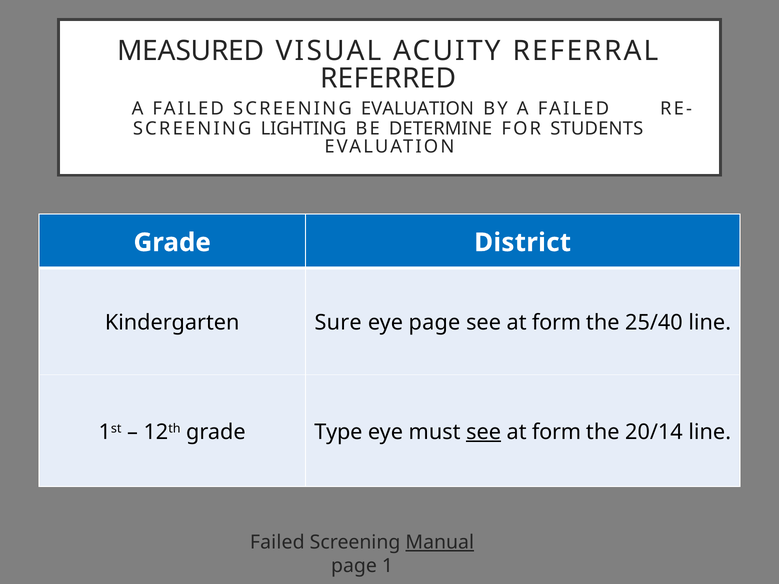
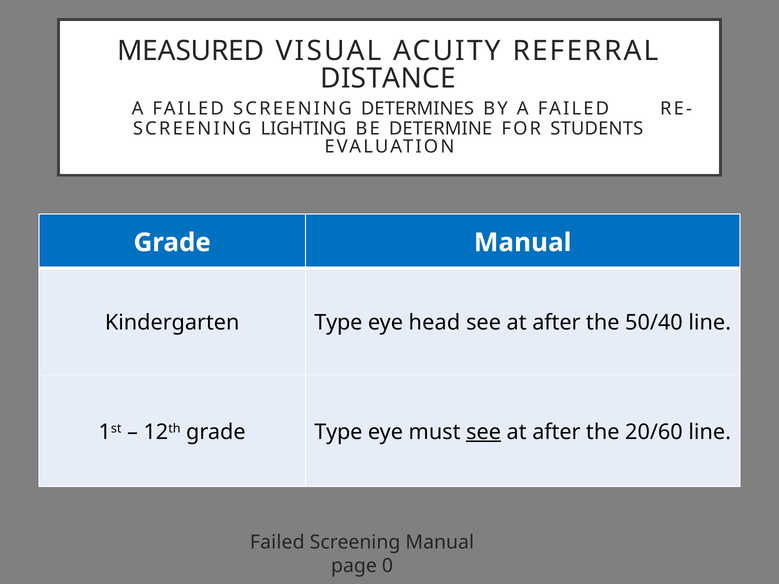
REFERRED: REFERRED -> DISTANCE
SCREENING EVALUATION: EVALUATION -> DETERMINES
Grade District: District -> Manual
Kindergarten Sure: Sure -> Type
eye page: page -> head
form at (556, 323): form -> after
25/40: 25/40 -> 50/40
form at (556, 432): form -> after
20/14: 20/14 -> 20/60
Manual at (440, 543) underline: present -> none
1: 1 -> 0
